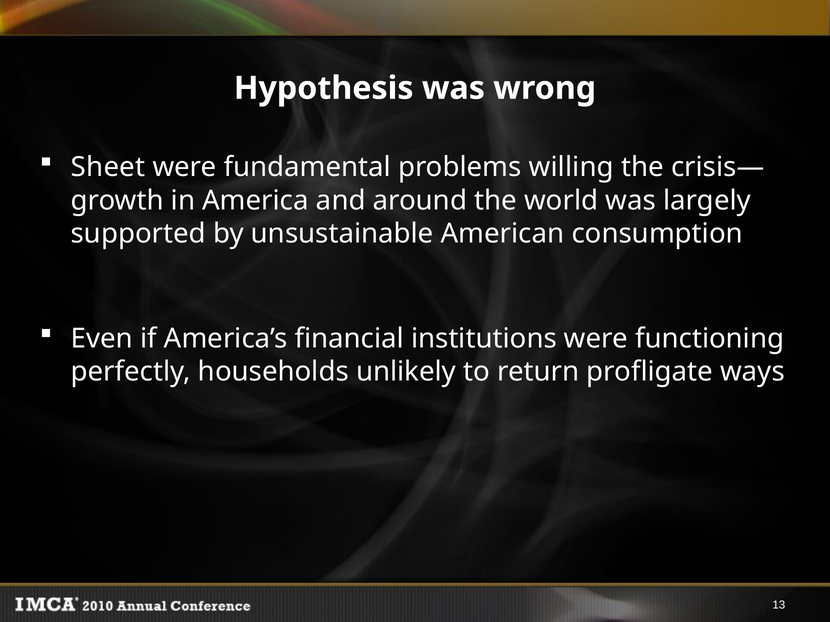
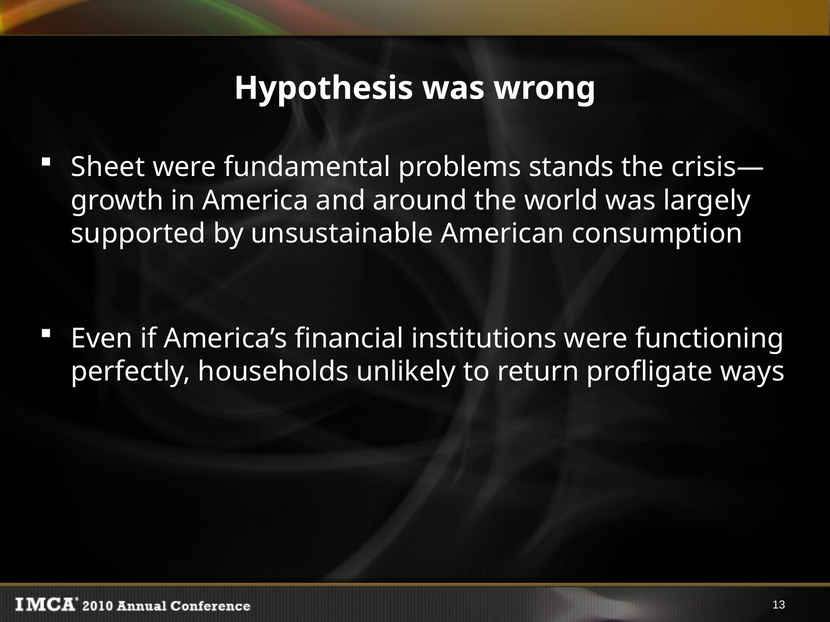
willing: willing -> stands
